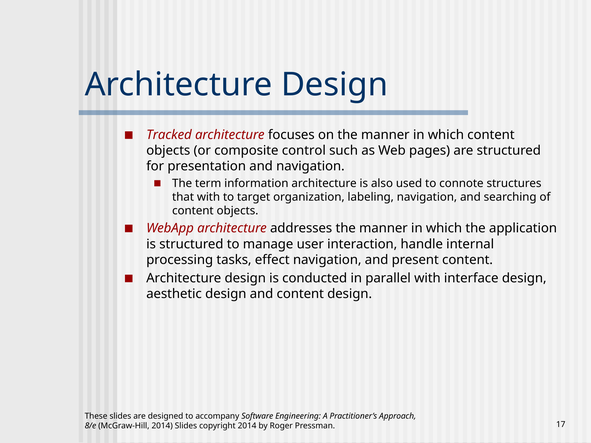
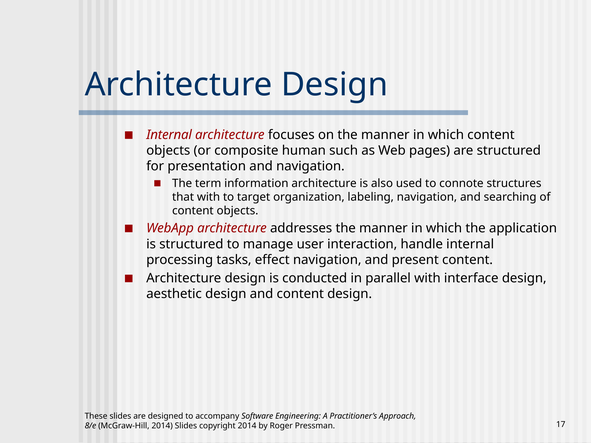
Tracked at (169, 135): Tracked -> Internal
control: control -> human
